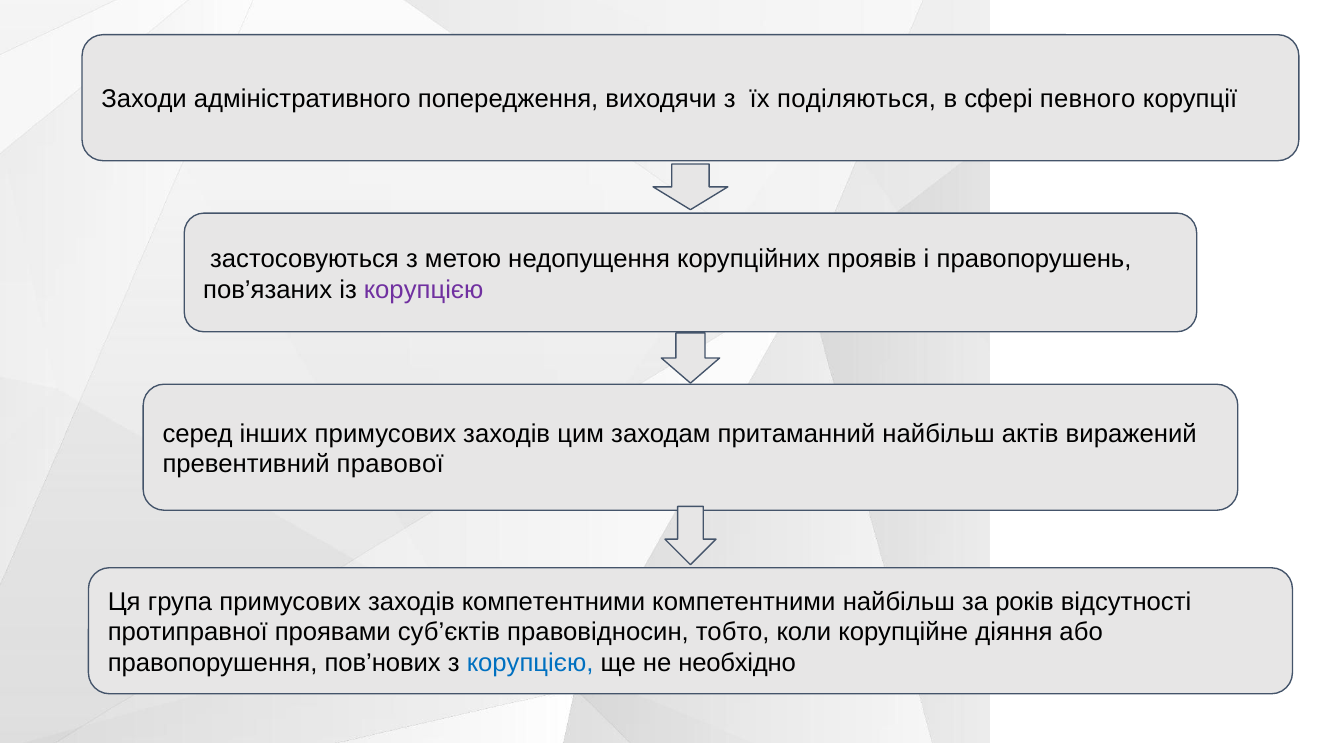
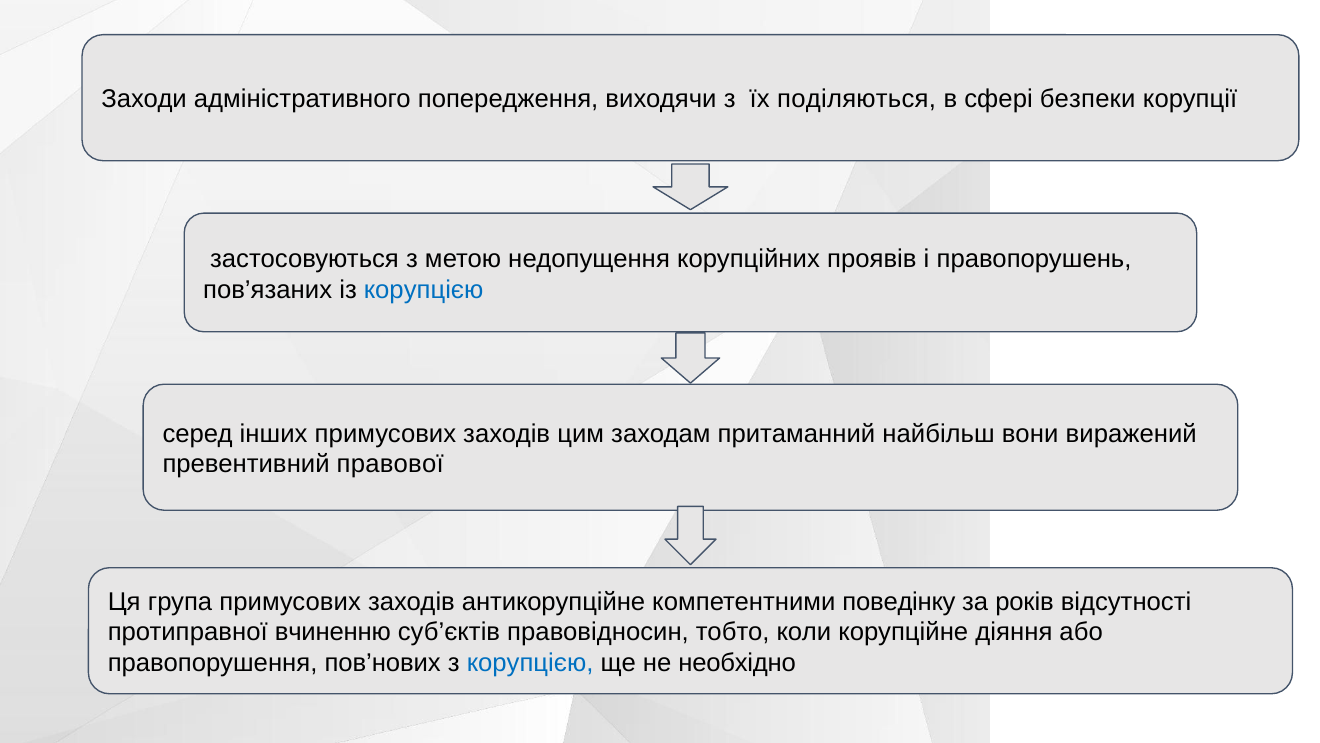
певного: певного -> безпеки
корупцією at (424, 289) colour: purple -> blue
актів: актів -> вони
заходів компетентними: компетентними -> антикорупційне
компетентними найбільш: найбільш -> поведінку
проявами: проявами -> вчиненню
